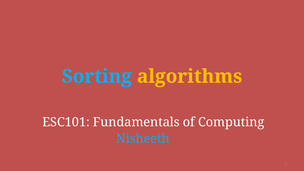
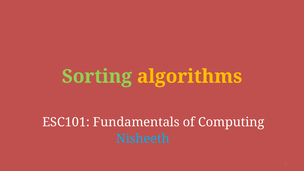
Sorting colour: light blue -> light green
